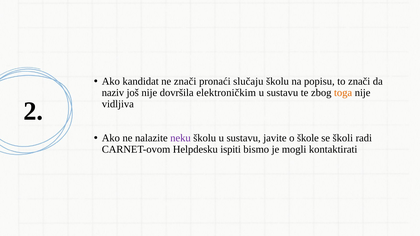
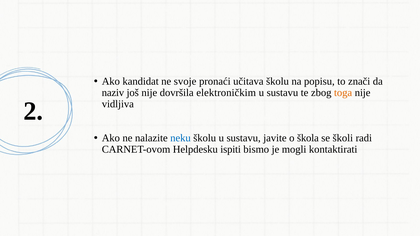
ne znači: znači -> svoje
slučaju: slučaju -> učitava
neku colour: purple -> blue
škole: škole -> škola
